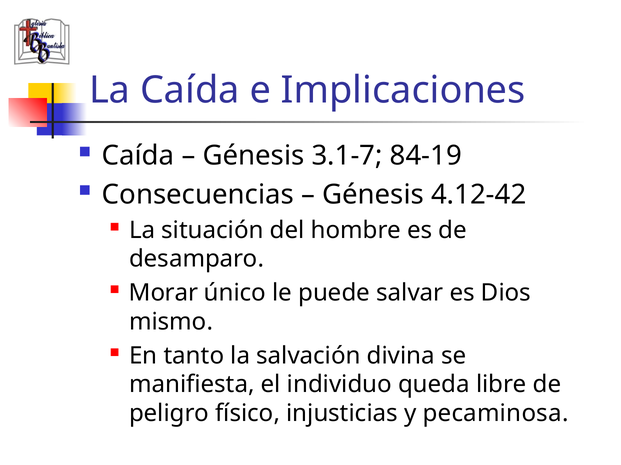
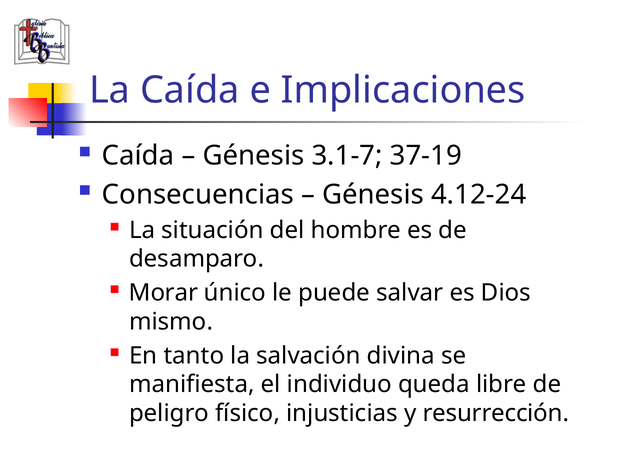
84-19: 84-19 -> 37-19
4.12-42: 4.12-42 -> 4.12-24
pecaminosa: pecaminosa -> resurrección
